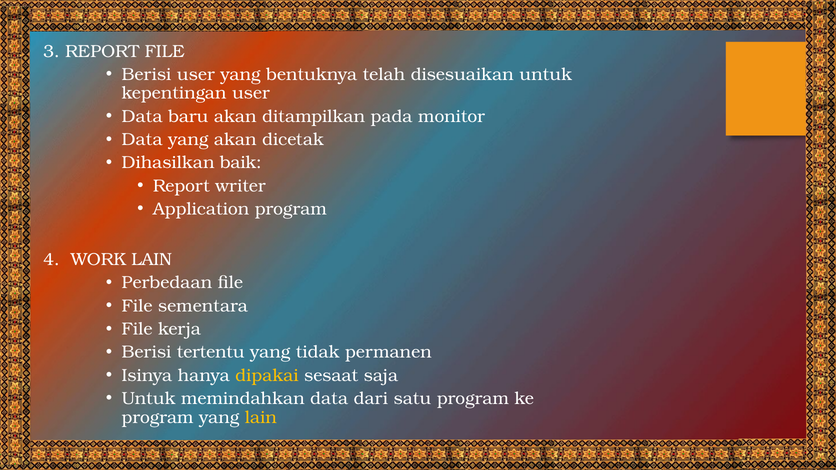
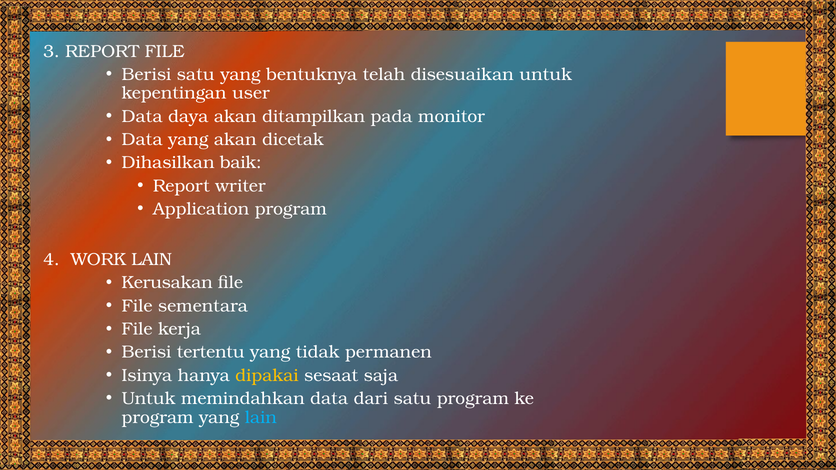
Berisi user: user -> satu
baru: baru -> daya
Perbedaan: Perbedaan -> Kerusakan
lain at (261, 417) colour: yellow -> light blue
